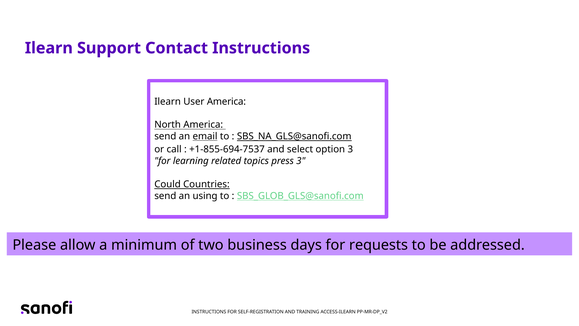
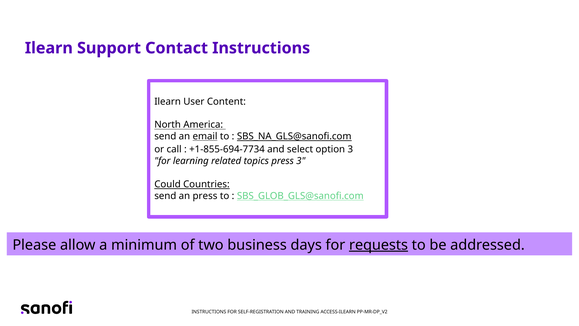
User America: America -> Content
+1-855-694-7537: +1-855-694-7537 -> +1-855-694-7734
an using: using -> press
requests underline: none -> present
